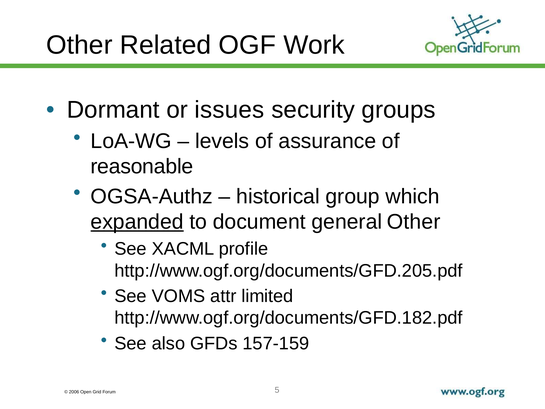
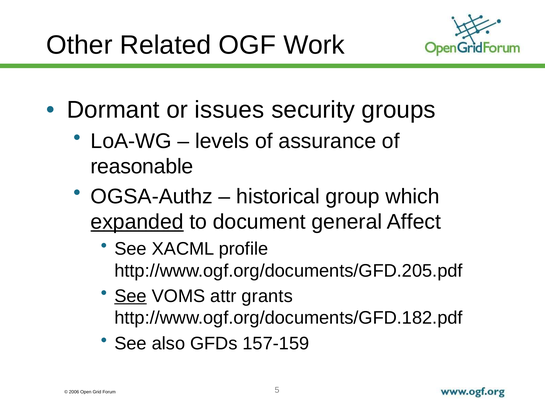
general Other: Other -> Affect
See at (131, 296) underline: none -> present
limited: limited -> grants
